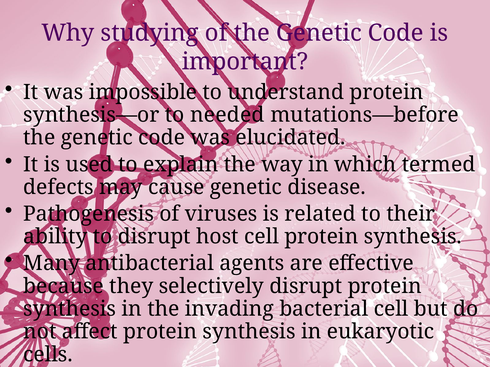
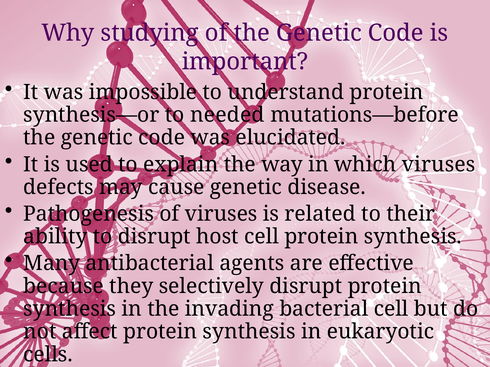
which termed: termed -> viruses
